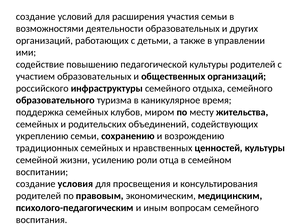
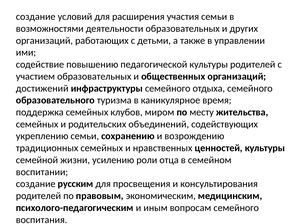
российского: российского -> достижений
условия: условия -> русским
